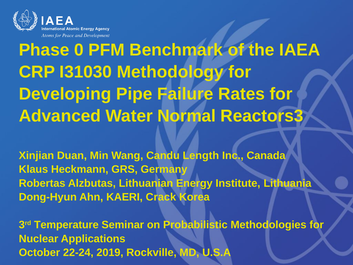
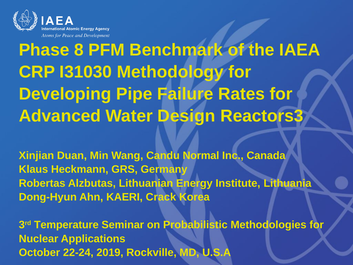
0: 0 -> 8
Normal: Normal -> Design
Length: Length -> Normal
